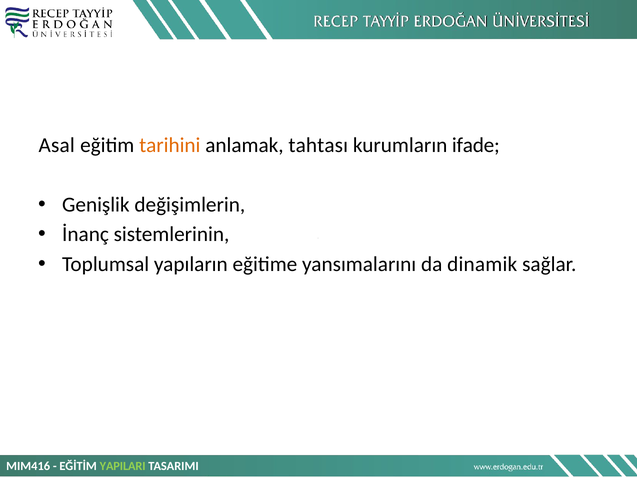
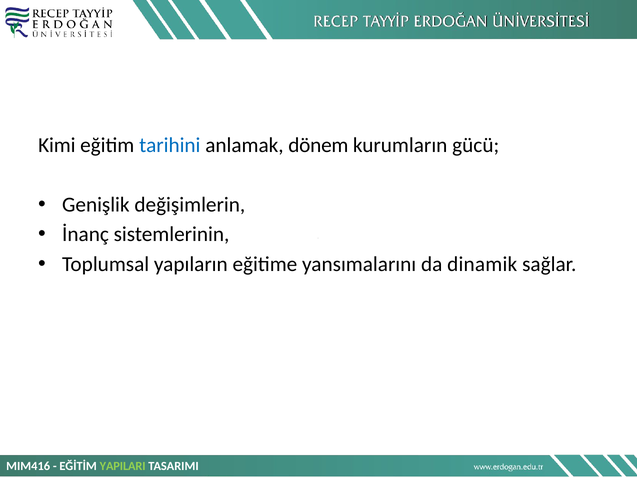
Asal: Asal -> Kimi
tarihini colour: orange -> blue
tahtası: tahtası -> dönem
ifade: ifade -> gücü
